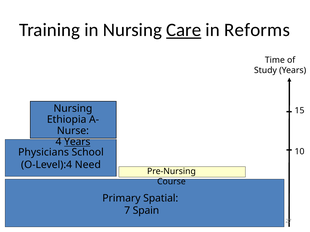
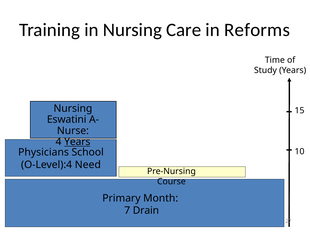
Care underline: present -> none
Ethiopia: Ethiopia -> Eswatini
Spatial: Spatial -> Month
Spain: Spain -> Drain
